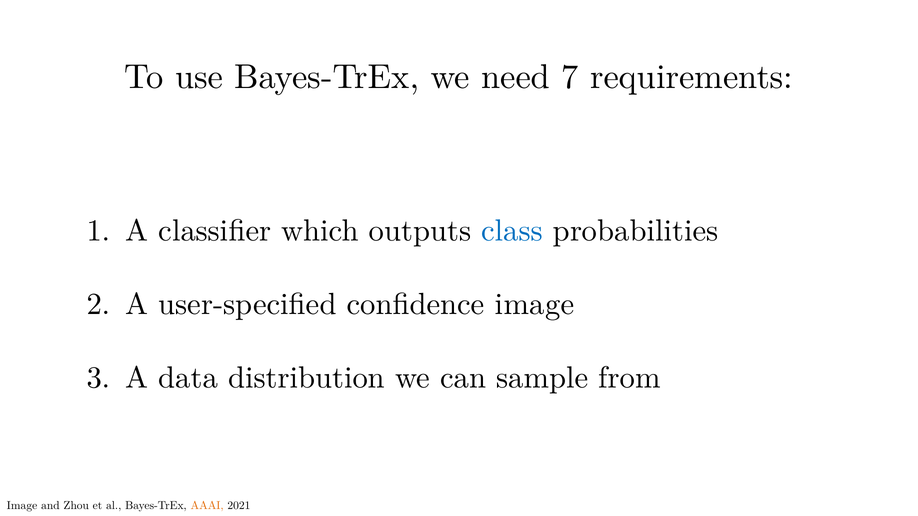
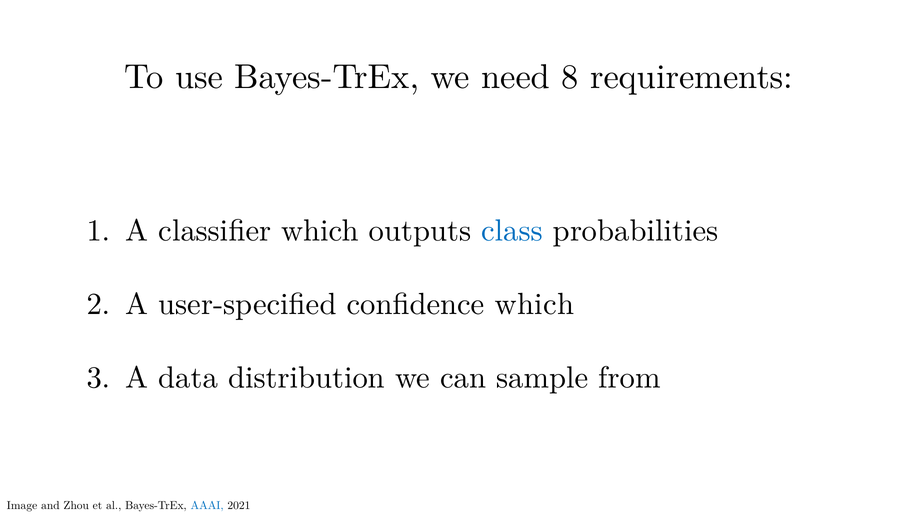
7: 7 -> 8
confidence image: image -> which
AAAI colour: orange -> blue
